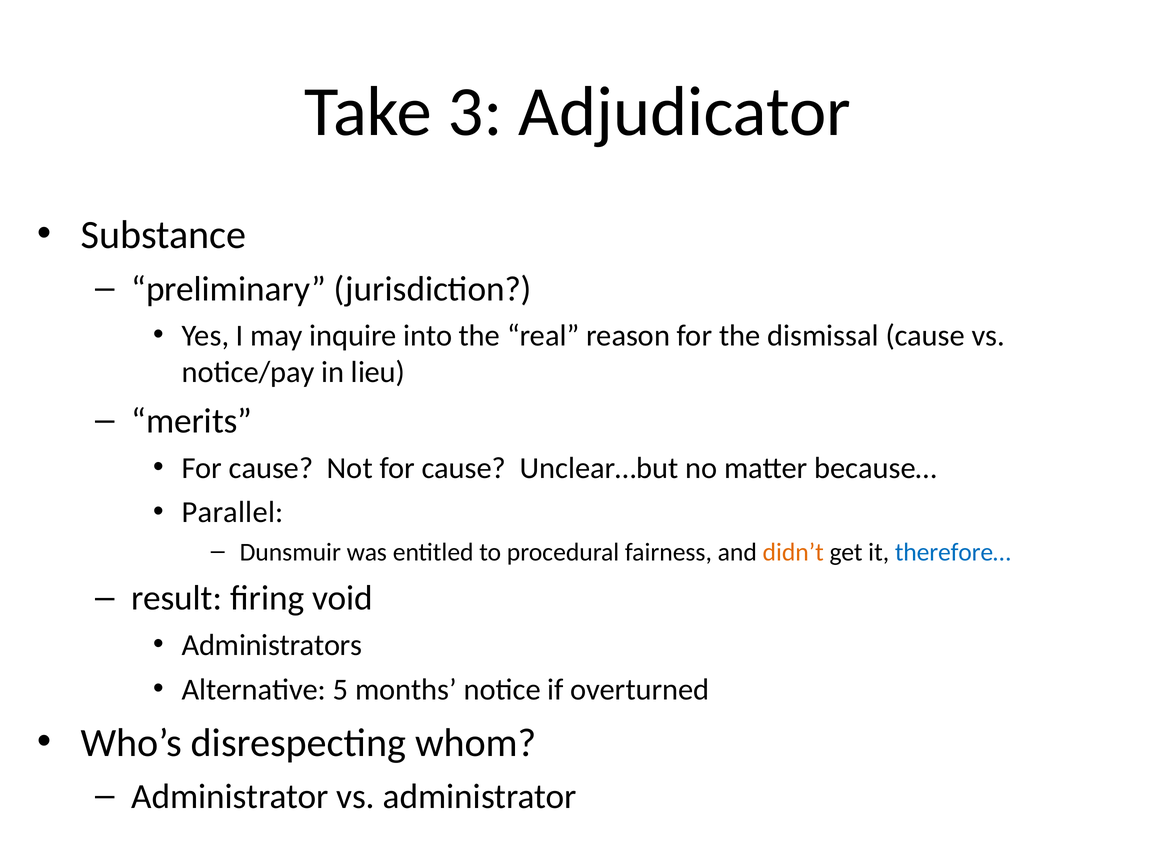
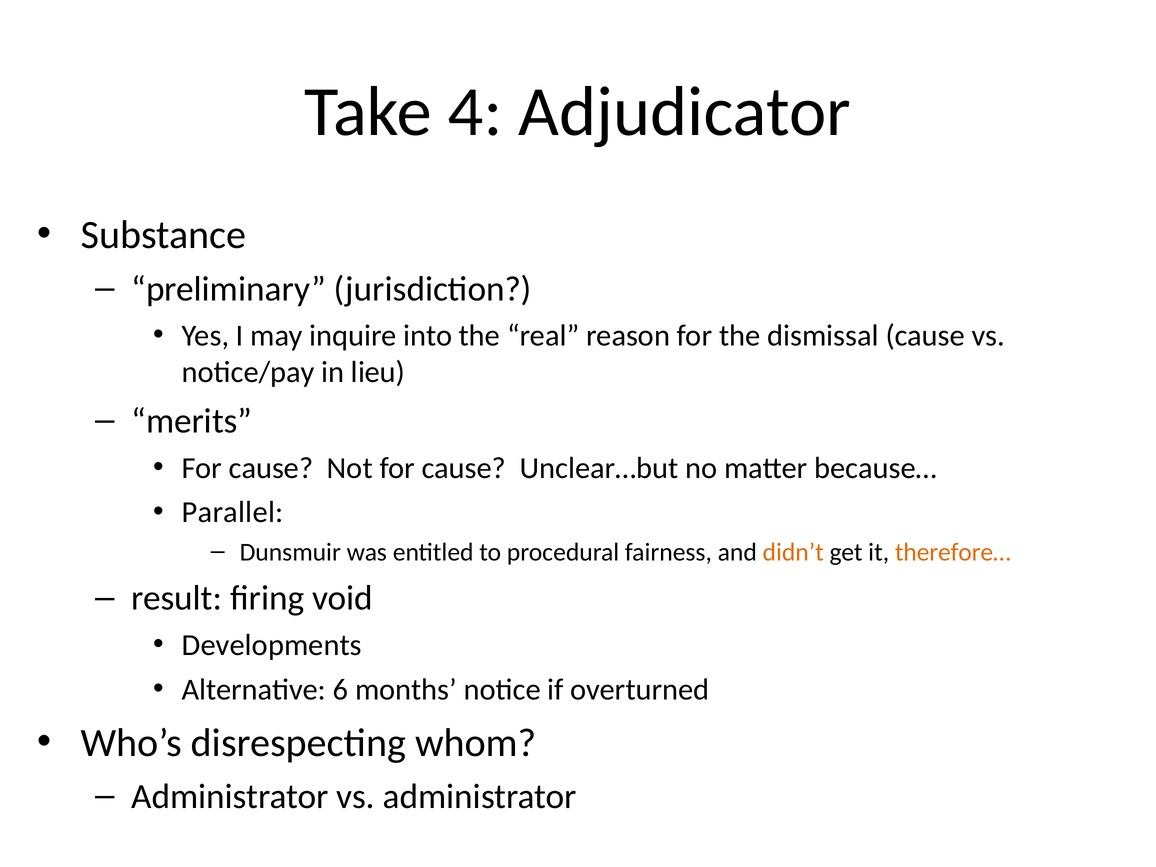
3: 3 -> 4
therefore… colour: blue -> orange
Administrators: Administrators -> Developments
5: 5 -> 6
